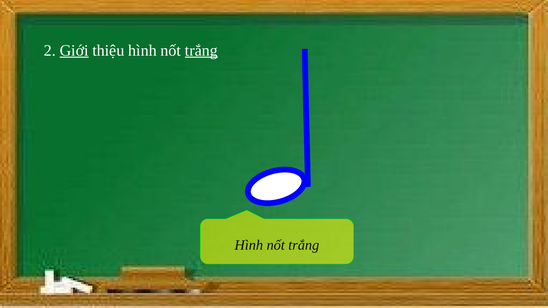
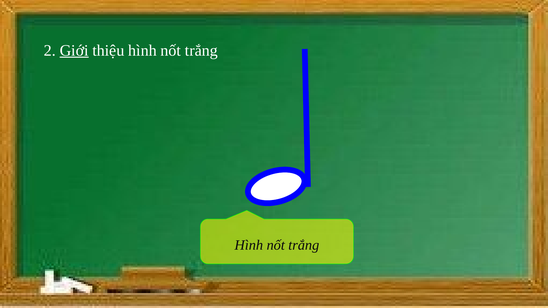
trắng at (201, 50) underline: present -> none
